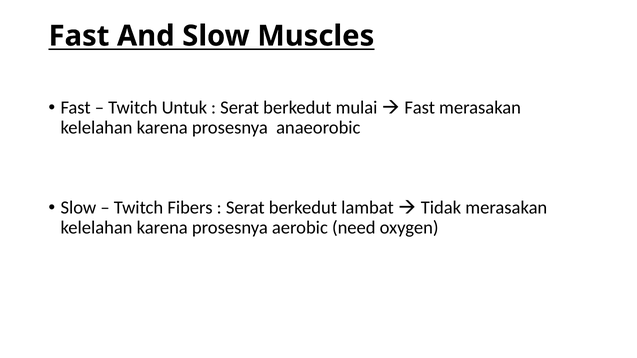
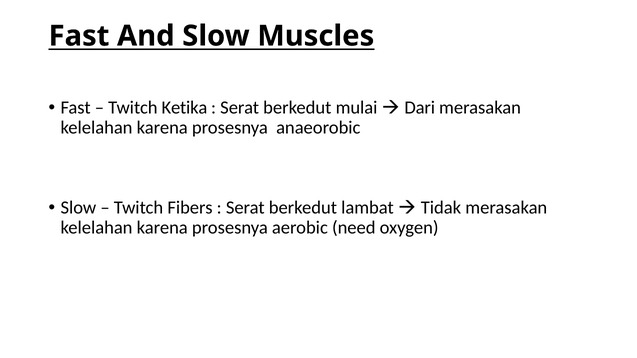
Untuk: Untuk -> Ketika
Fast at (420, 108): Fast -> Dari
